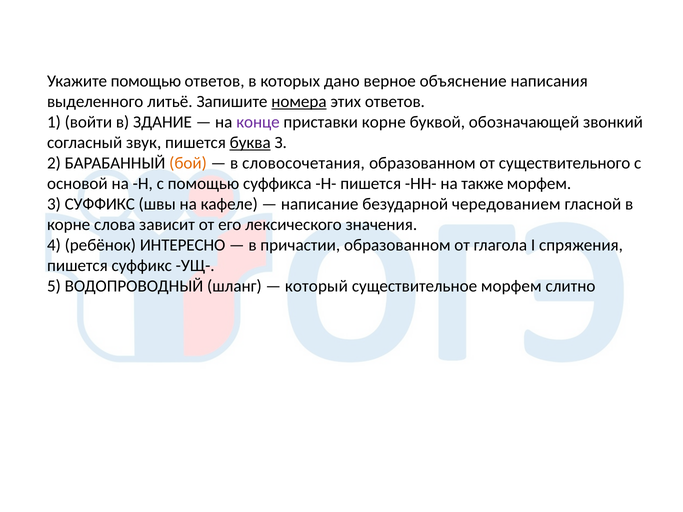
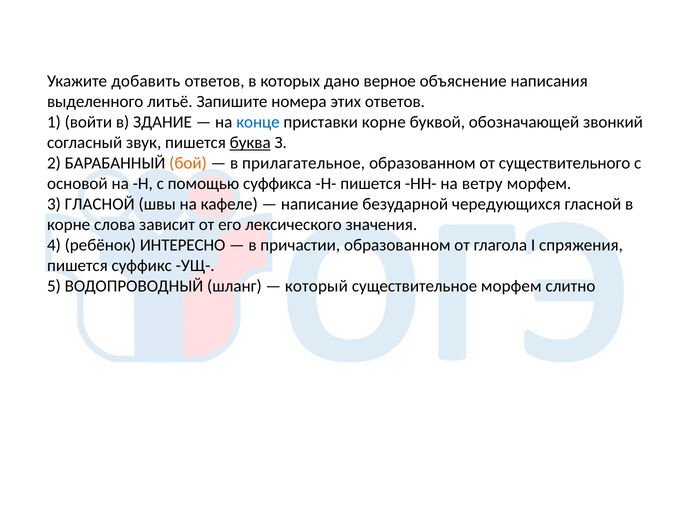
Укажите помощью: помощью -> добавить
номера underline: present -> none
конце colour: purple -> blue
словосочетания: словосочетания -> прилагательное
также: также -> ветру
3 СУФФИКС: СУФФИКС -> ГЛАСНОЙ
чередованием: чередованием -> чередующихся
